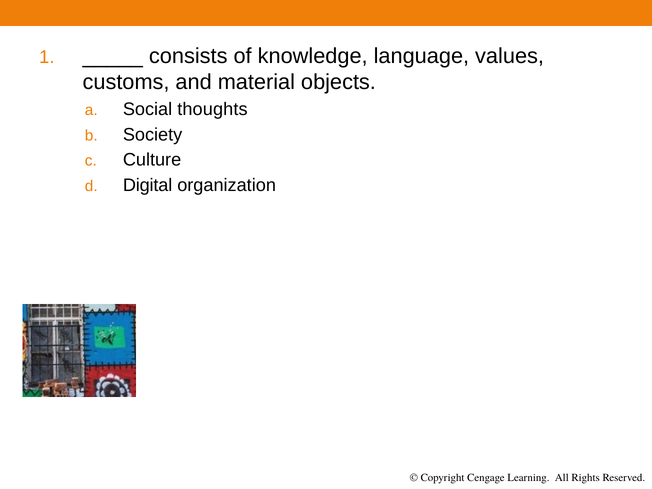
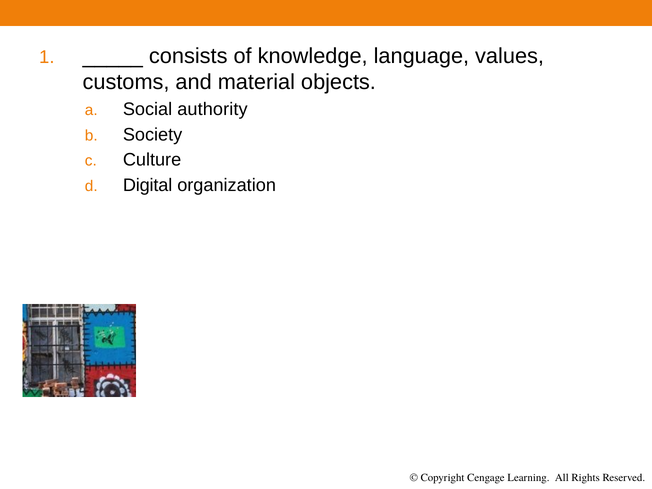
thoughts: thoughts -> authority
